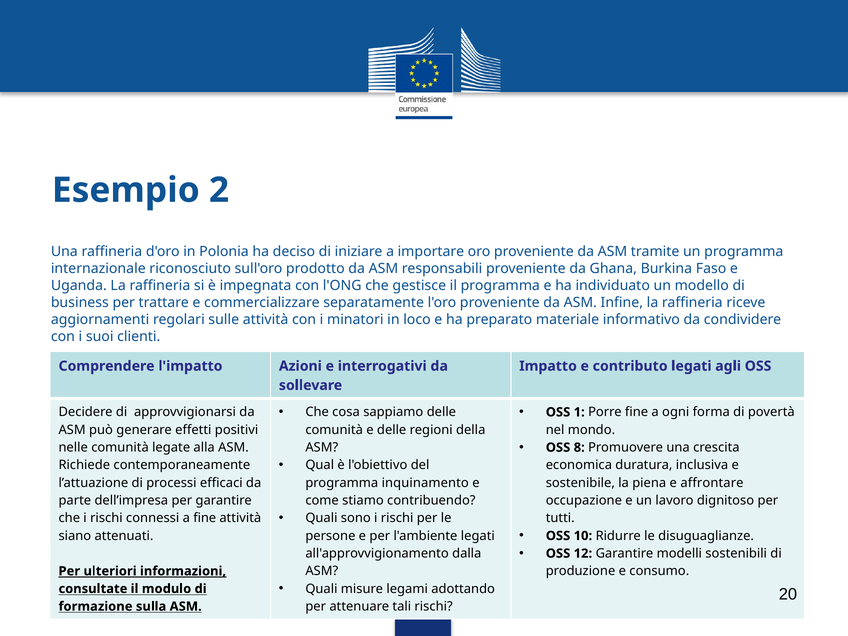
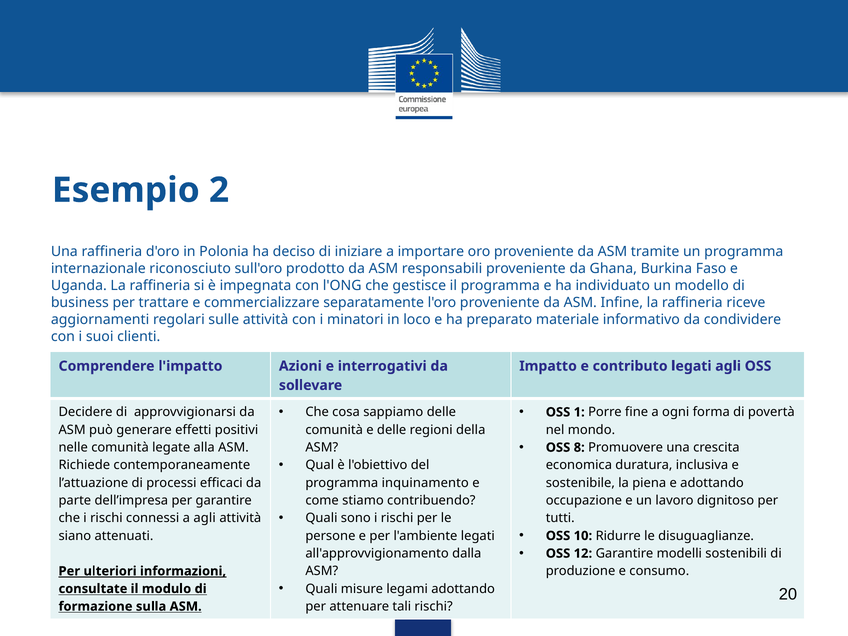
e affrontare: affrontare -> adottando
a fine: fine -> agli
